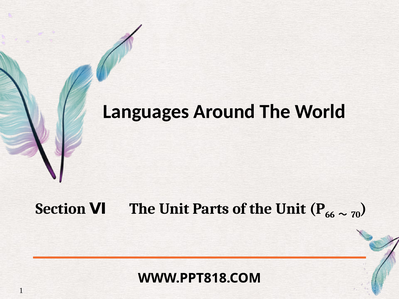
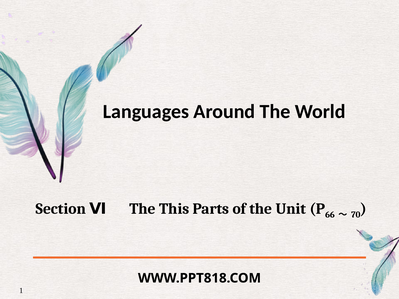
Ⅵ The Unit: Unit -> This
